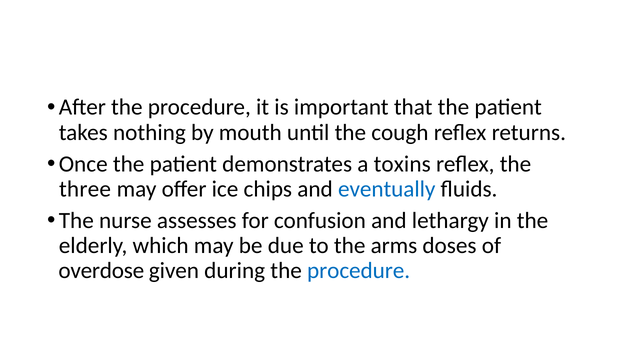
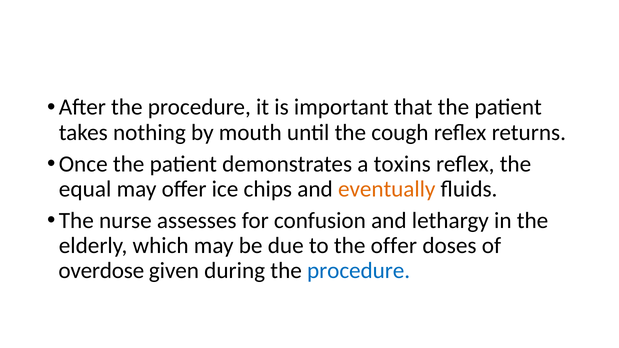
three: three -> equal
eventually colour: blue -> orange
the arms: arms -> offer
